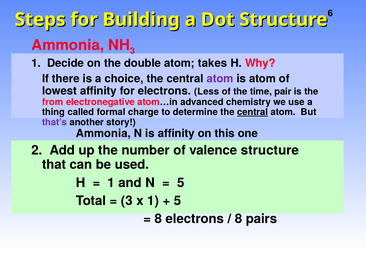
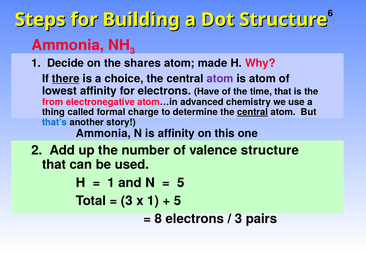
double: double -> shares
takes: takes -> made
there underline: none -> present
Less: Less -> Have
time pair: pair -> that
that’s colour: purple -> blue
8 at (238, 219): 8 -> 3
